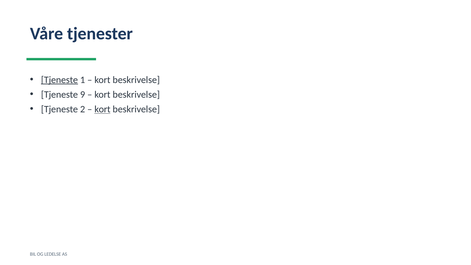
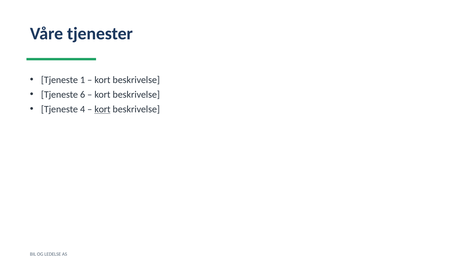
Tjeneste at (59, 80) underline: present -> none
9: 9 -> 6
2: 2 -> 4
